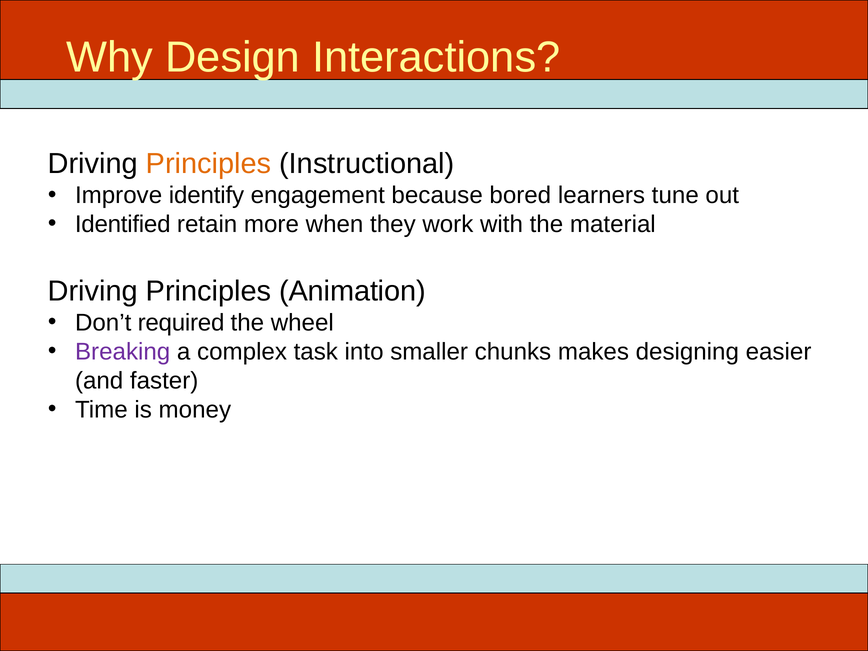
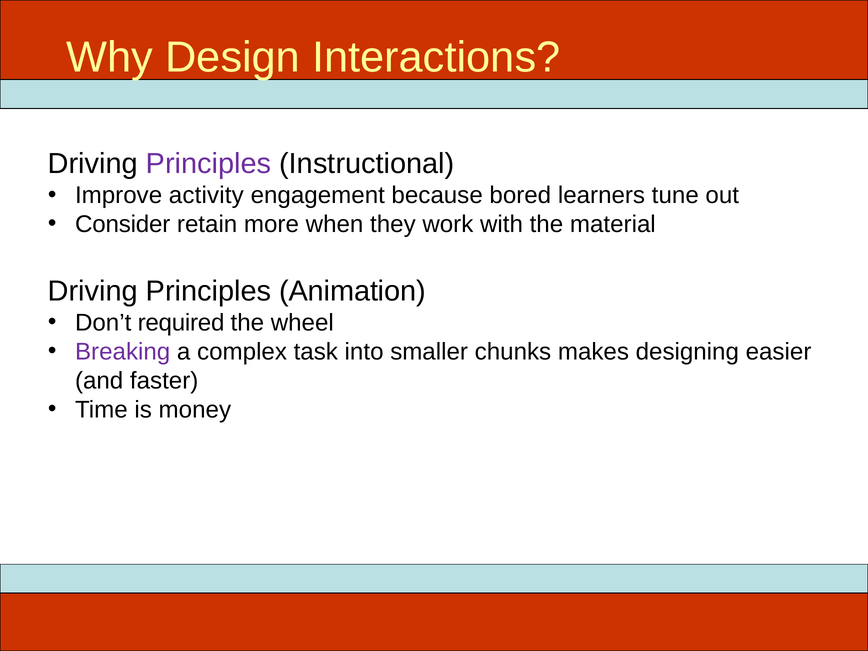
Principles at (209, 164) colour: orange -> purple
identify: identify -> activity
Identified: Identified -> Consider
